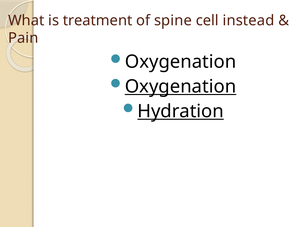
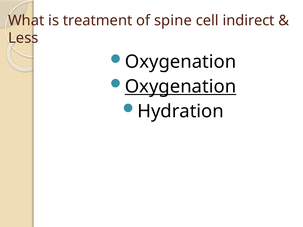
instead: instead -> indirect
Pain: Pain -> Less
Hydration underline: present -> none
